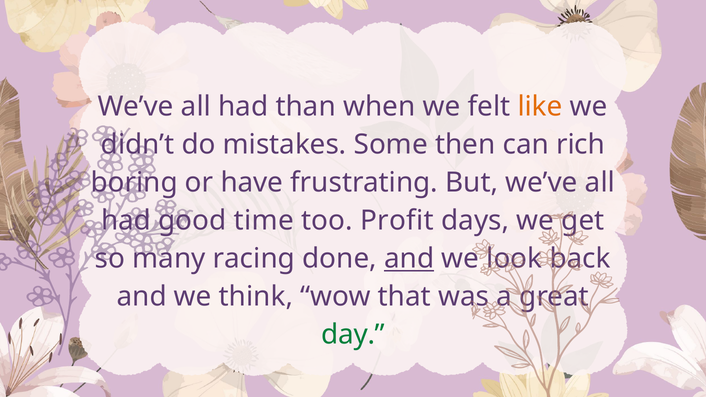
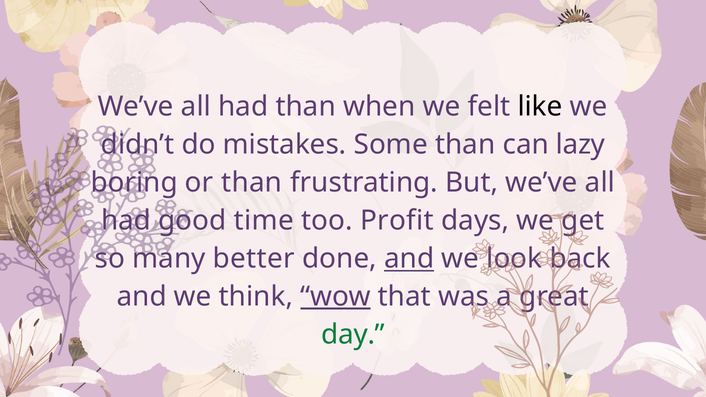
like colour: orange -> black
Some then: then -> than
rich: rich -> lazy
have at (252, 183): have -> than
racing: racing -> better
wow underline: none -> present
